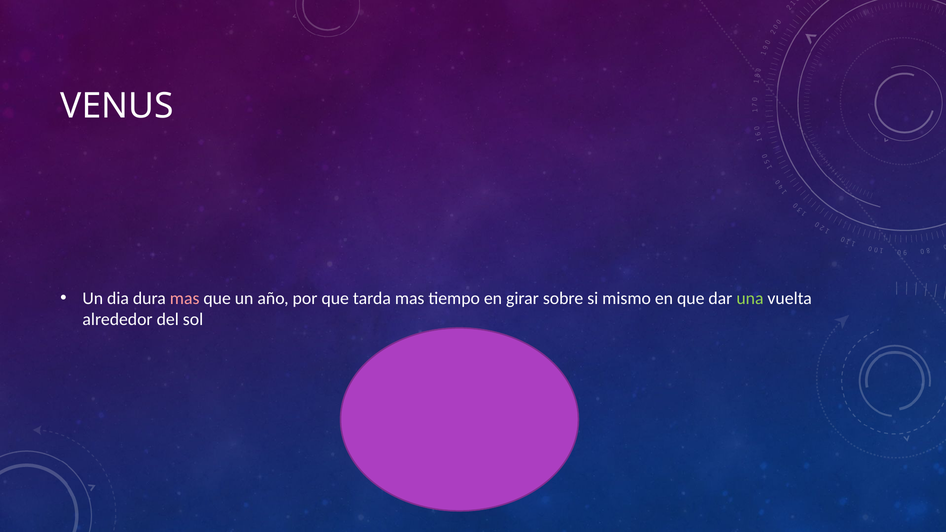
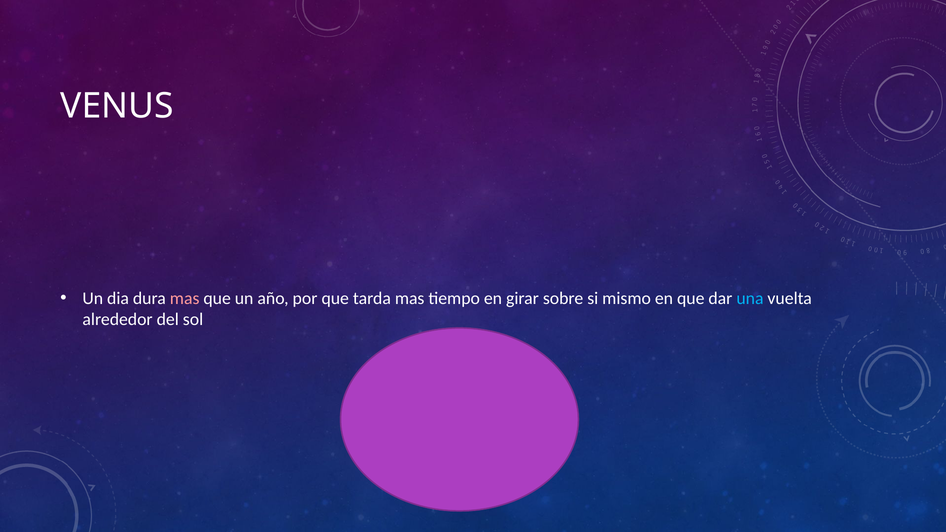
una colour: light green -> light blue
